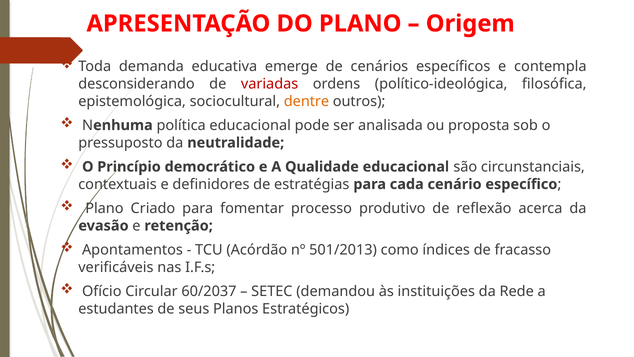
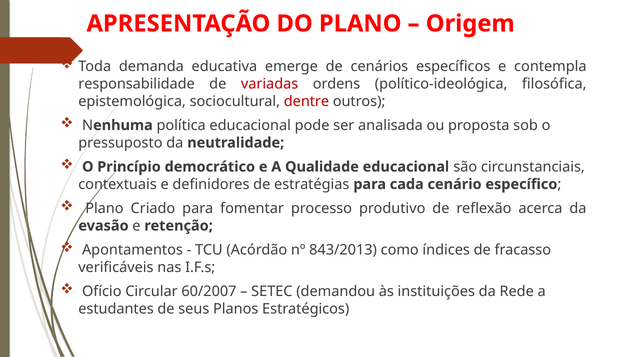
desconsiderando: desconsiderando -> responsabilidade
dentre colour: orange -> red
501/2013: 501/2013 -> 843/2013
60/2037: 60/2037 -> 60/2007
